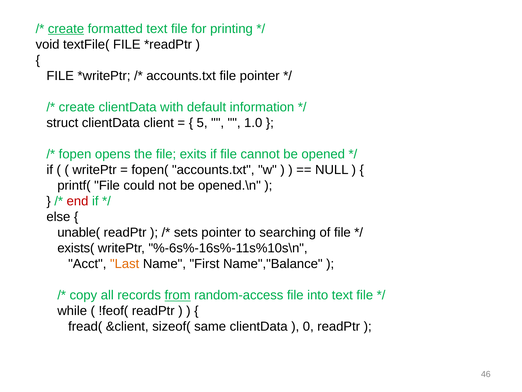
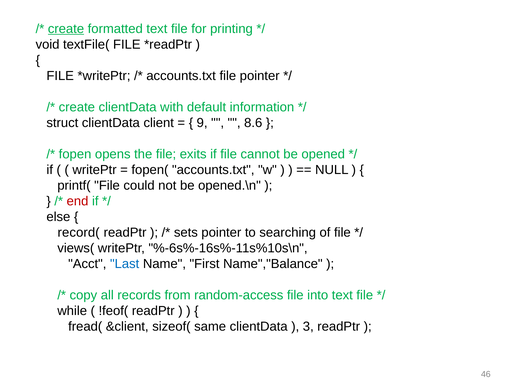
5: 5 -> 9
1.0: 1.0 -> 8.6
unable(: unable( -> record(
exists(: exists( -> views(
Last colour: orange -> blue
from underline: present -> none
0: 0 -> 3
